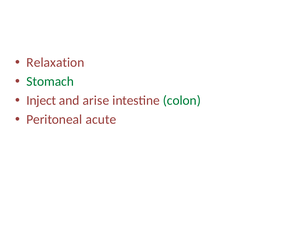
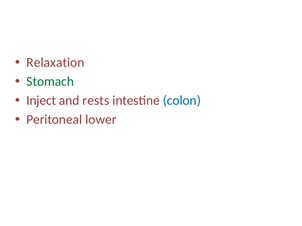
arise: arise -> rests
colon colour: green -> blue
acute: acute -> lower
